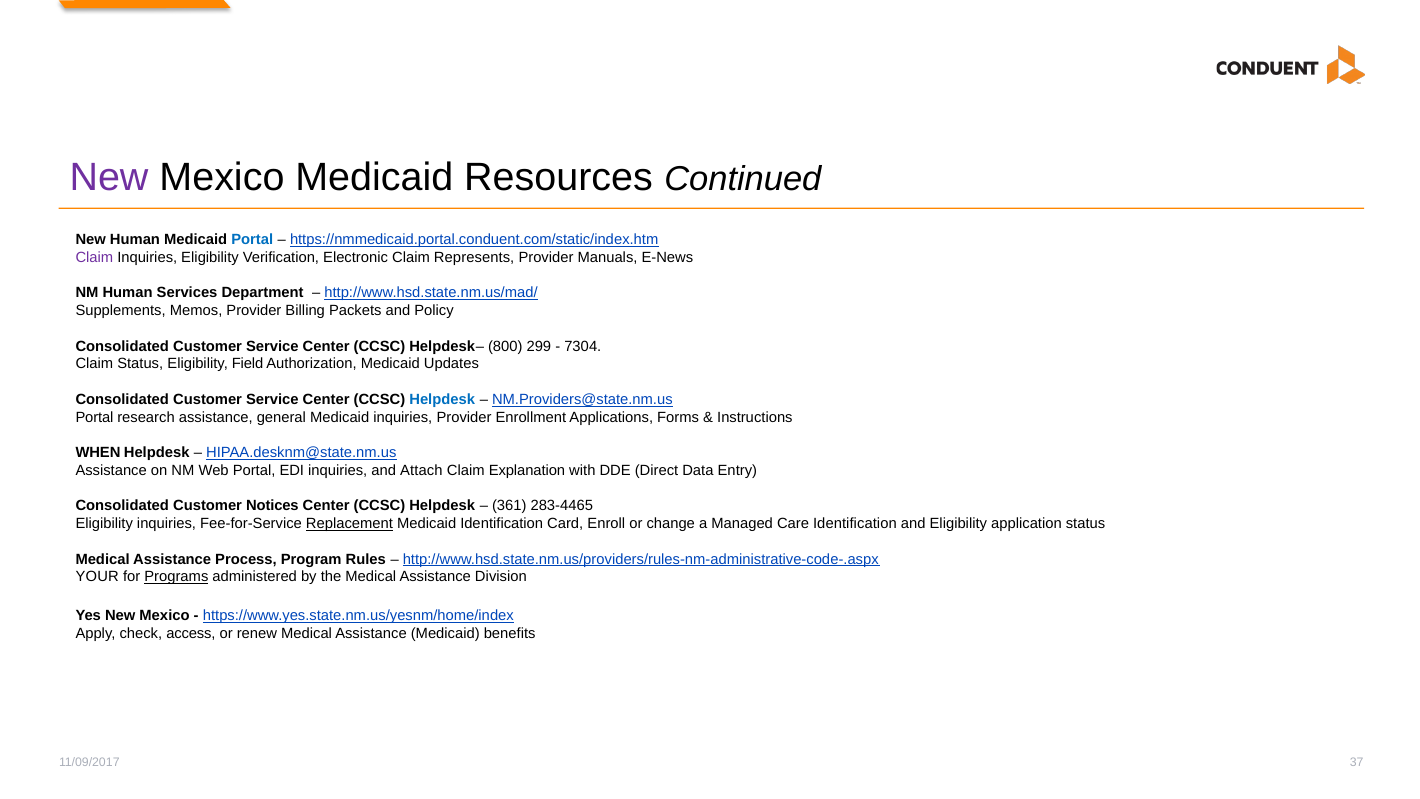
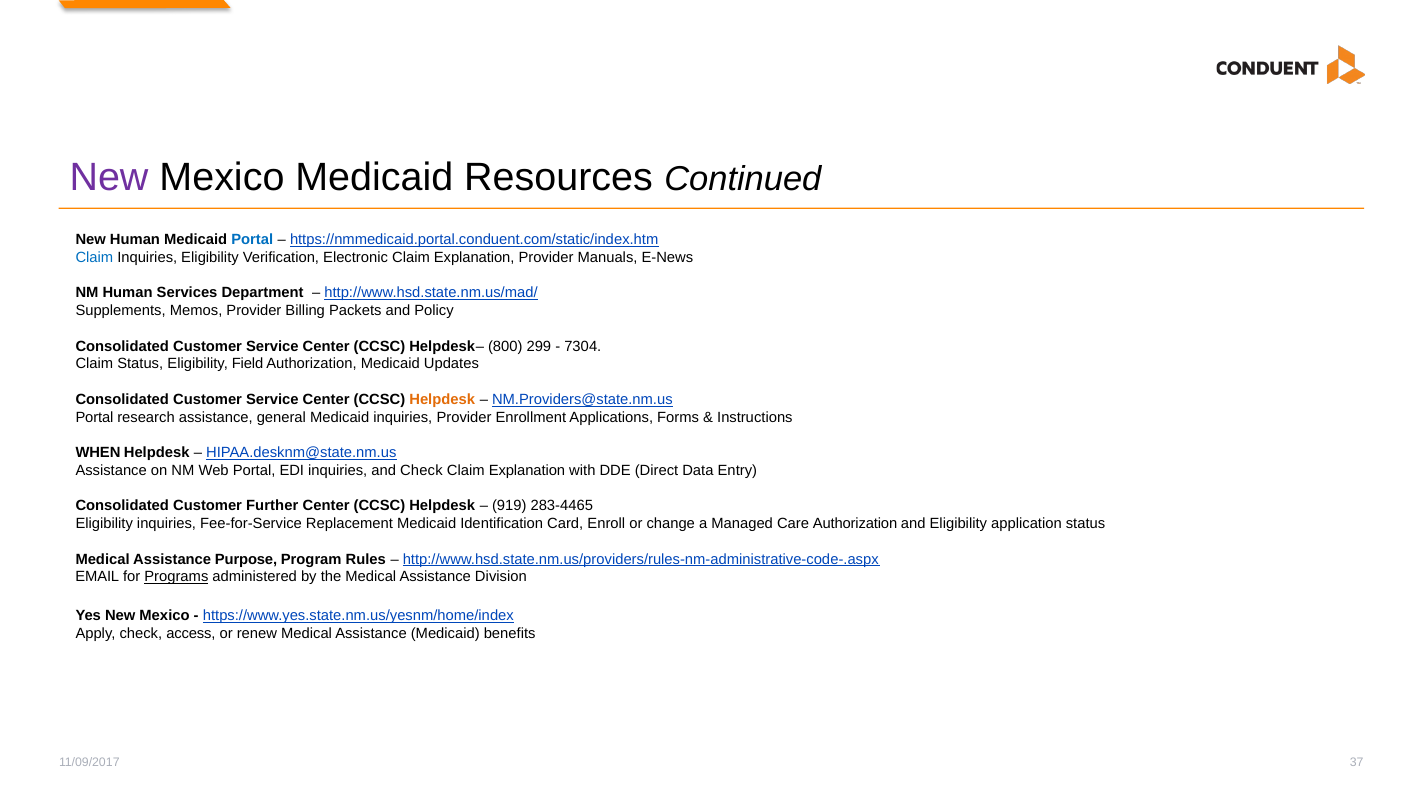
Claim at (94, 257) colour: purple -> blue
Electronic Claim Represents: Represents -> Explanation
Helpdesk at (442, 399) colour: blue -> orange
and Attach: Attach -> Check
Notices: Notices -> Further
361: 361 -> 919
Replacement underline: present -> none
Care Identification: Identification -> Authorization
Process: Process -> Purpose
YOUR: YOUR -> EMAIL
